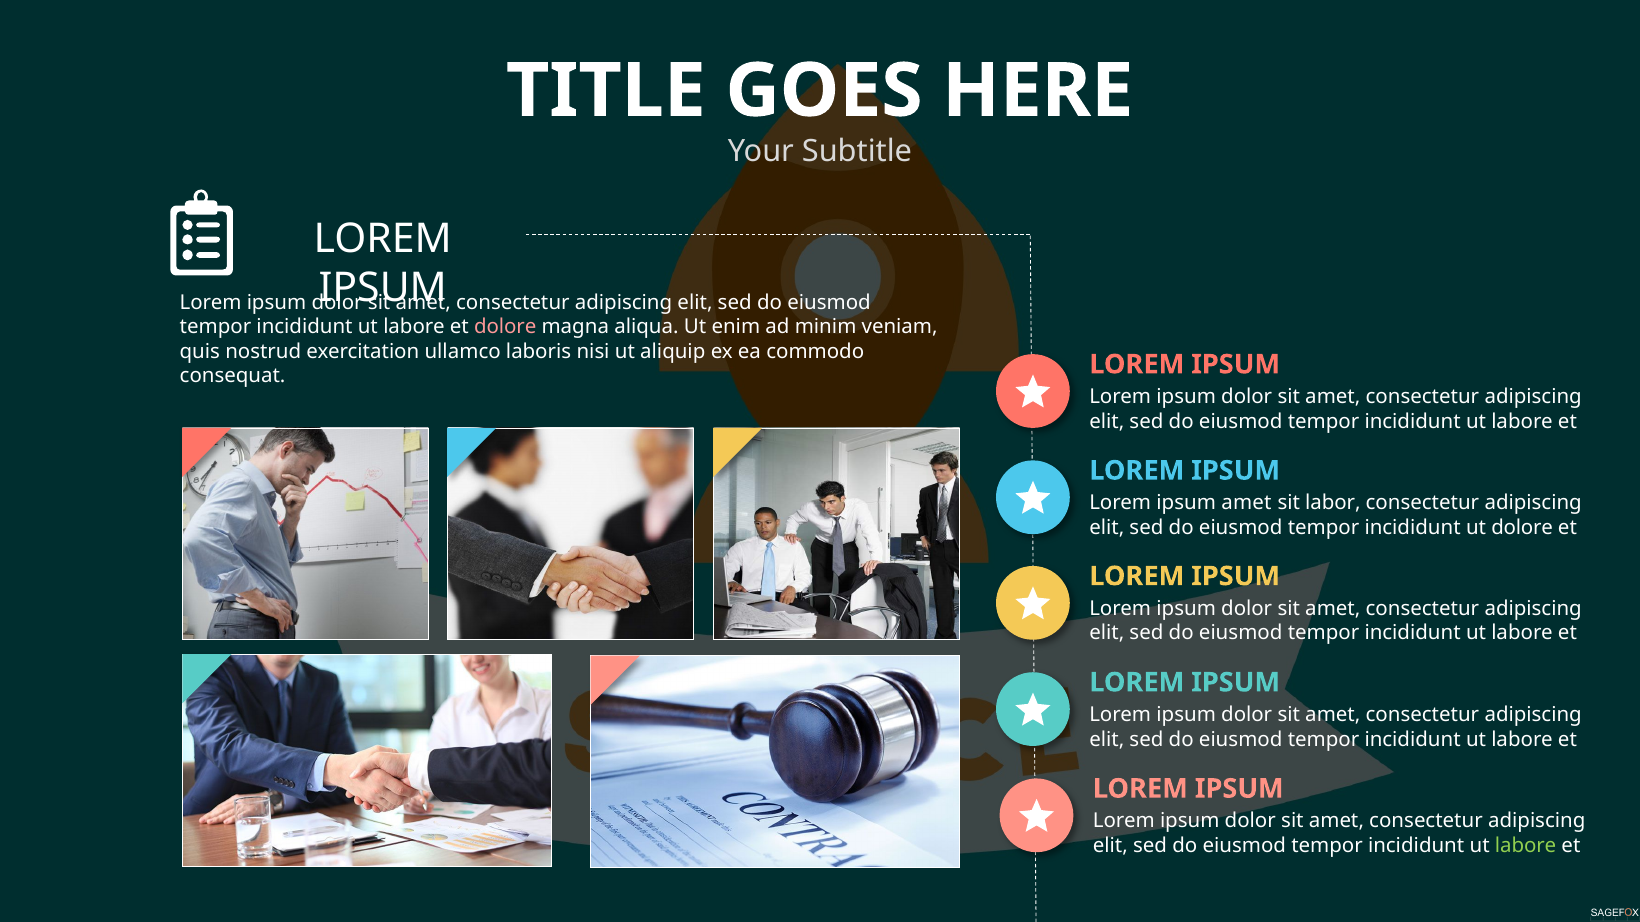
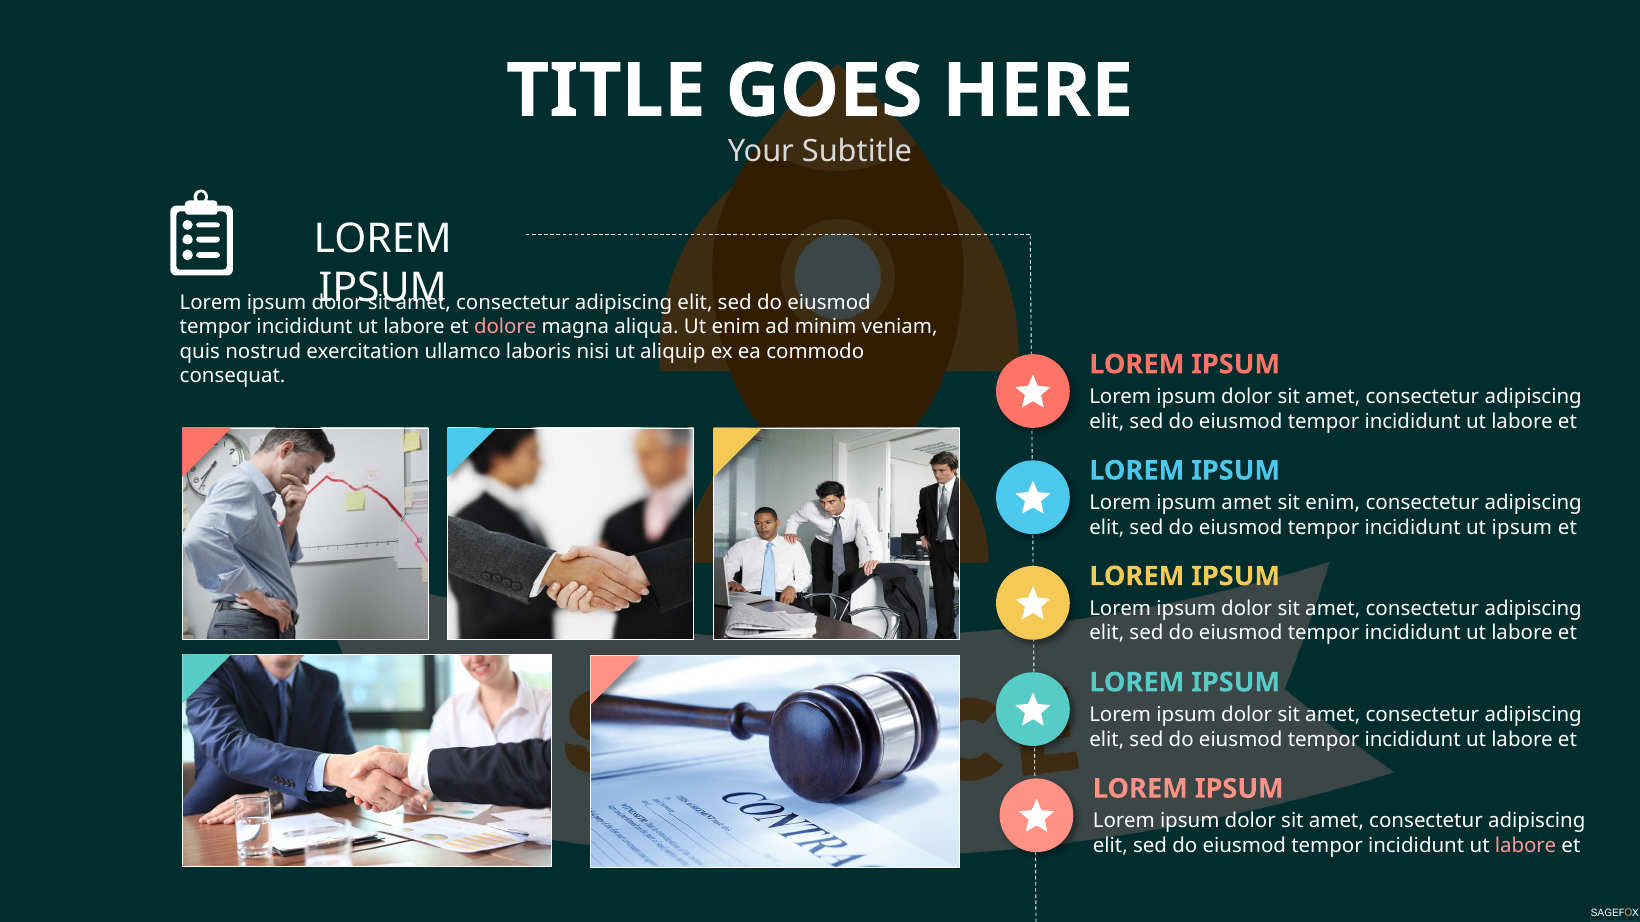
sit labor: labor -> enim
ut dolore: dolore -> ipsum
labore at (1526, 846) colour: light green -> pink
